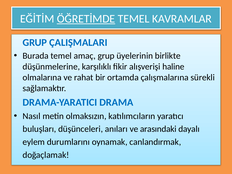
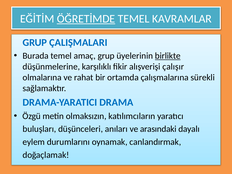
birlikte underline: none -> present
haline: haline -> çalışır
Nasıl: Nasıl -> Özgü
